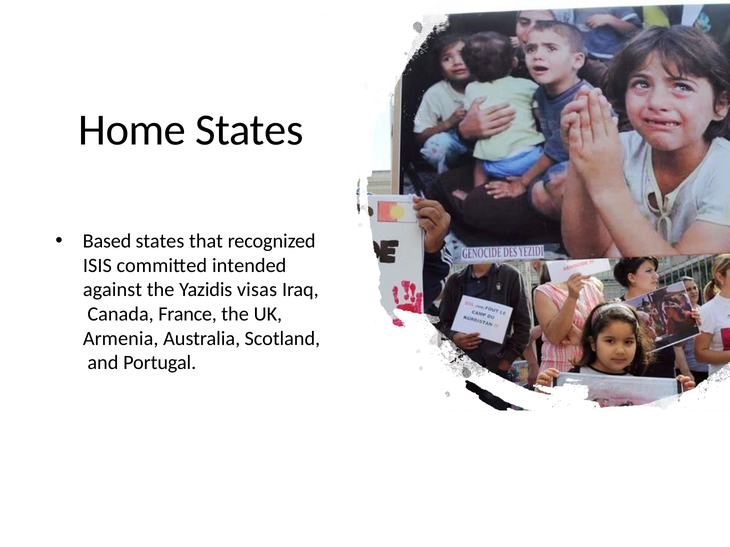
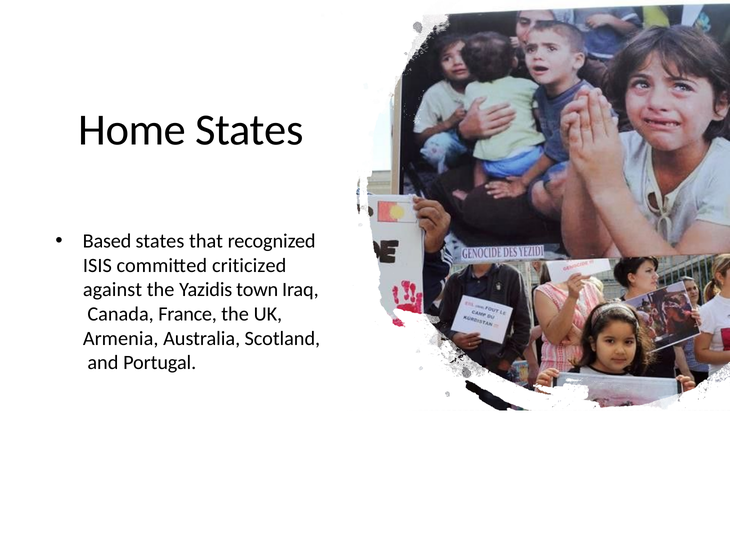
intended: intended -> criticized
visas: visas -> town
